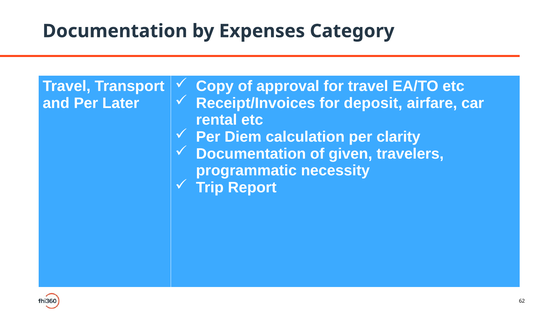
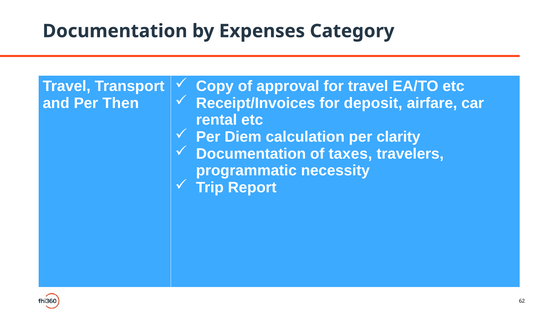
Later: Later -> Then
given: given -> taxes
